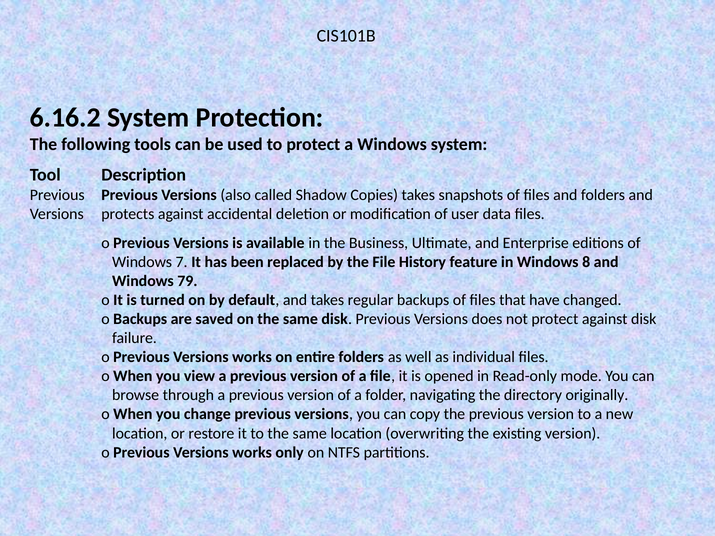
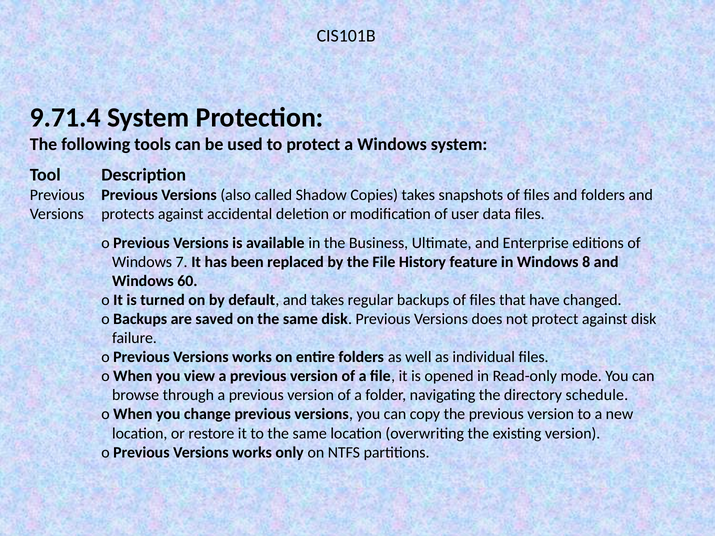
6.16.2: 6.16.2 -> 9.71.4
79: 79 -> 60
originally: originally -> schedule
